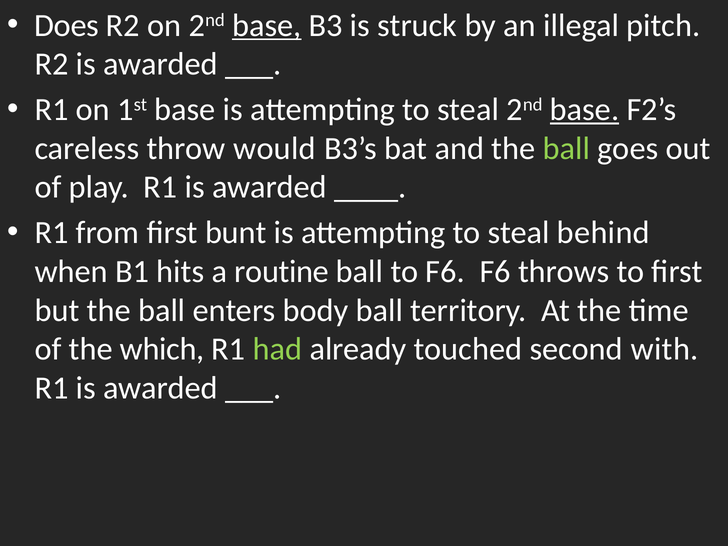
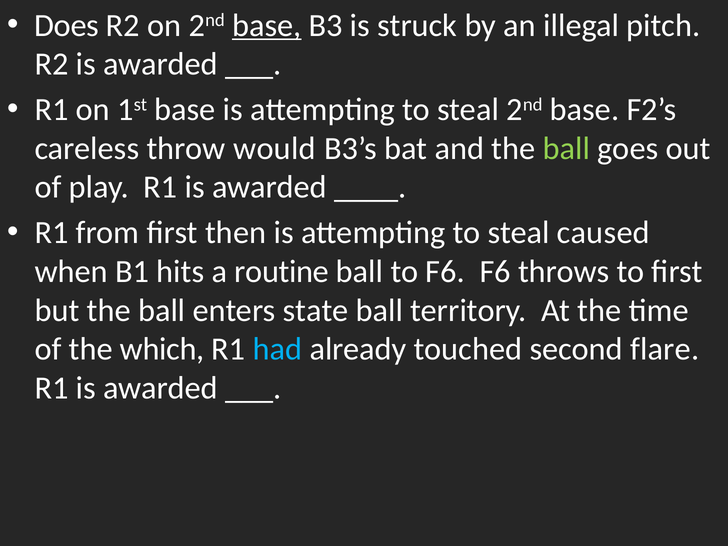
base at (585, 110) underline: present -> none
bunt: bunt -> then
behind: behind -> caused
body: body -> state
had colour: light green -> light blue
with: with -> flare
